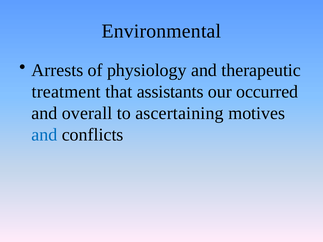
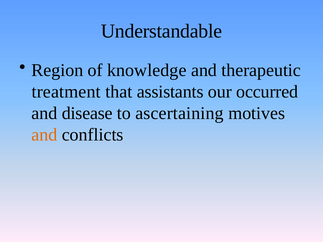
Environmental: Environmental -> Understandable
Arrests: Arrests -> Region
physiology: physiology -> knowledge
overall: overall -> disease
and at (44, 135) colour: blue -> orange
